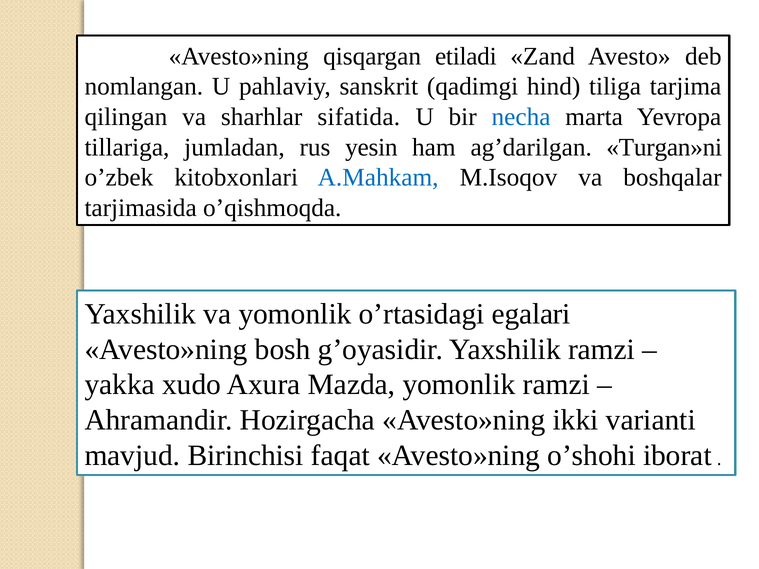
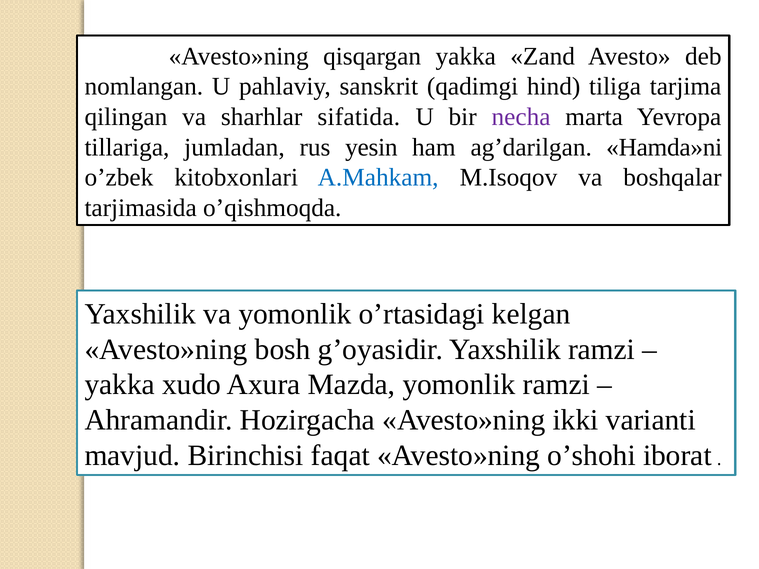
qisqargan etiladi: etiladi -> yakka
necha colour: blue -> purple
Turgan»ni: Turgan»ni -> Hamda»ni
egalari: egalari -> kelgan
